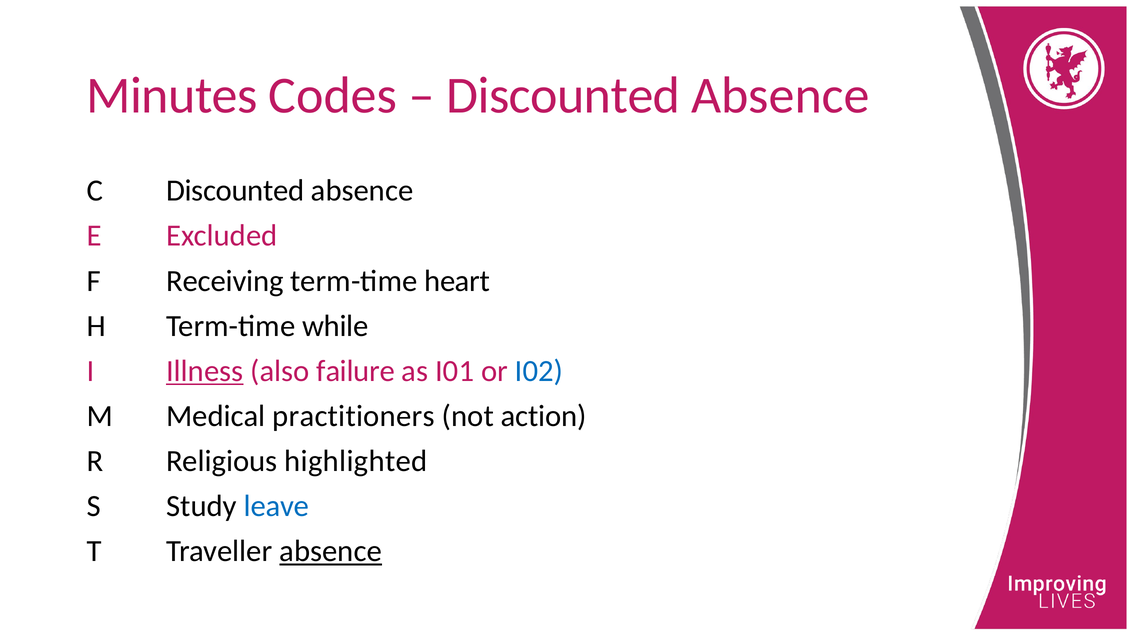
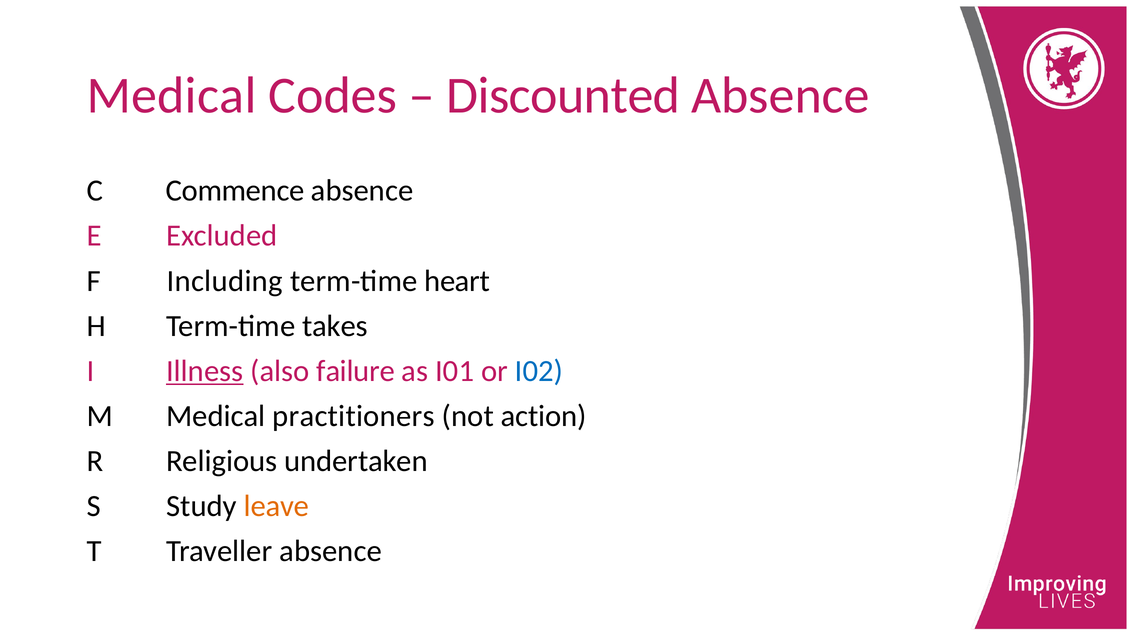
Minutes at (172, 95): Minutes -> Medical
C Discounted: Discounted -> Commence
Receiving: Receiving -> Including
while: while -> takes
highlighted: highlighted -> undertaken
leave colour: blue -> orange
absence at (331, 551) underline: present -> none
